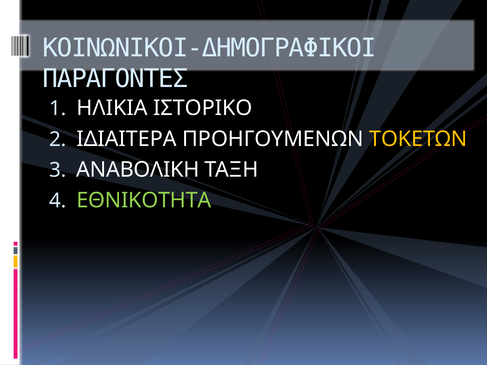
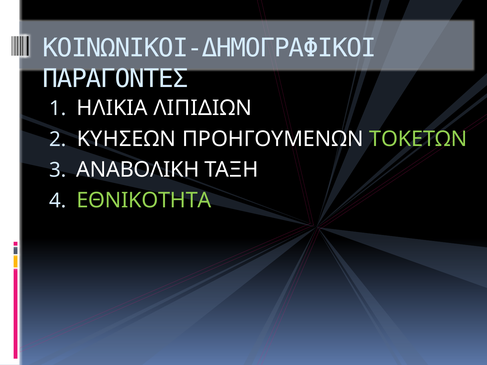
ΙΣΤΟΡΙΚΟ: ΙΣΤΟΡΙΚΟ -> ΛΙΠΙΔΙΩΝ
ΙΔΙΑΙΤΕΡΑ: ΙΔΙΑΙΤΕΡΑ -> ΚΥΗΣΕΩΝ
ΤΟΚΕΤΩΝ colour: yellow -> light green
